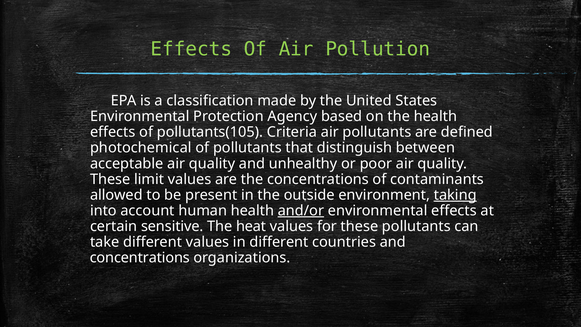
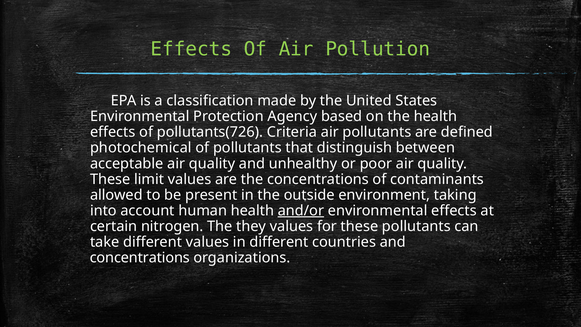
pollutants(105: pollutants(105 -> pollutants(726
taking underline: present -> none
sensitive: sensitive -> nitrogen
heat: heat -> they
